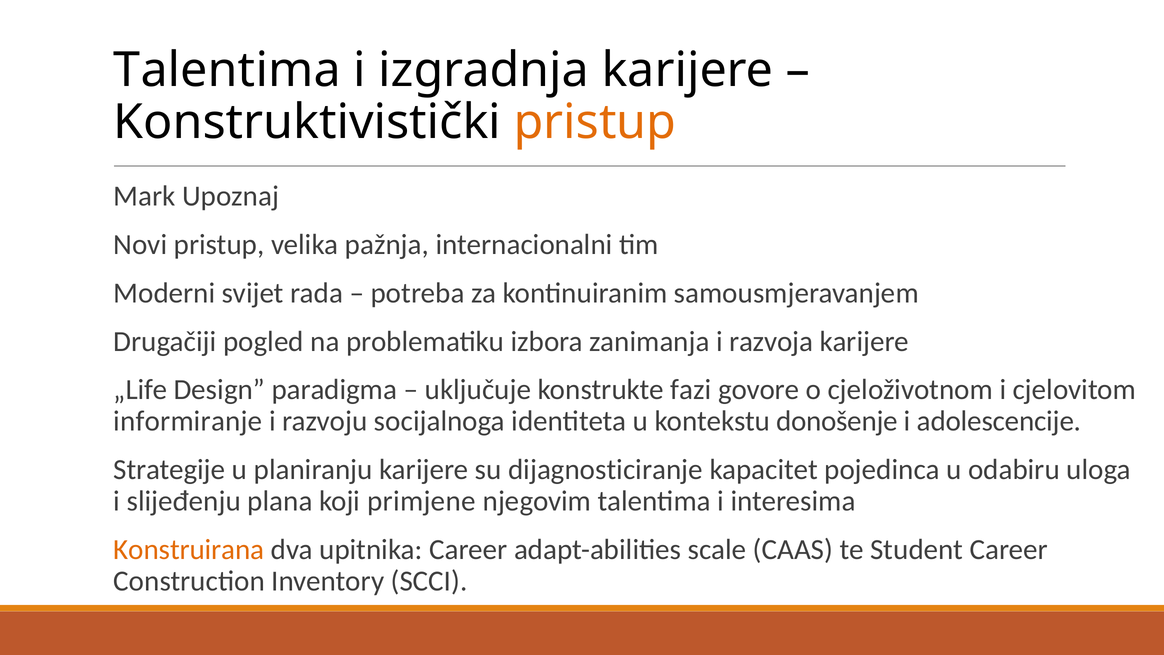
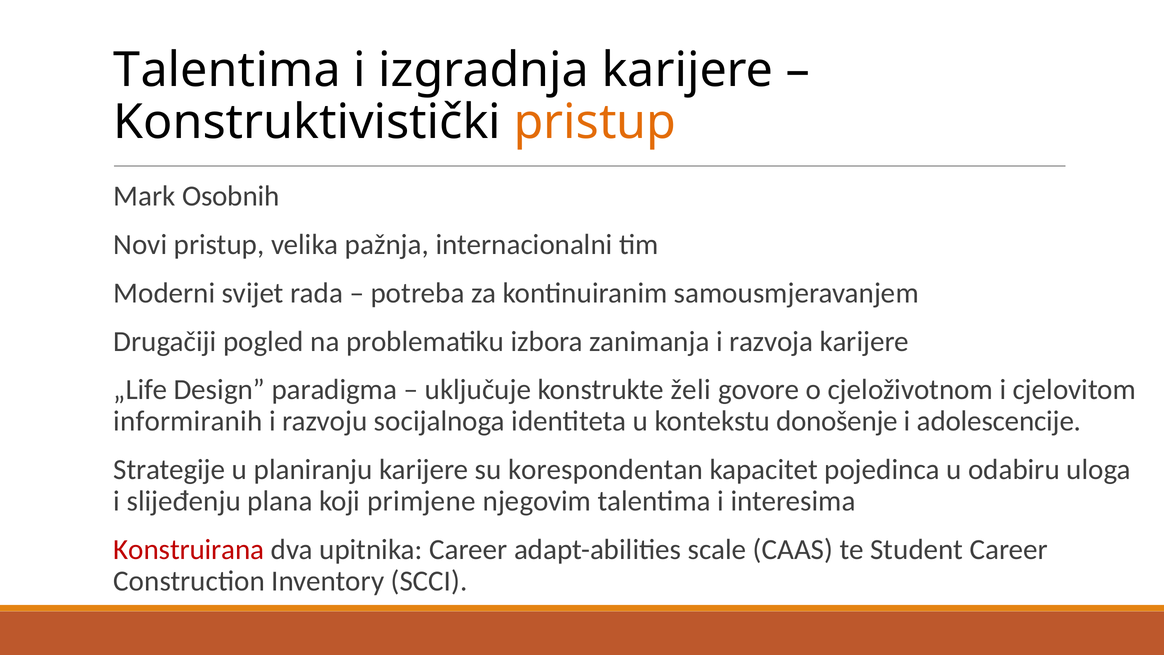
Upoznaj: Upoznaj -> Osobnih
fazi: fazi -> želi
informiranje: informiranje -> informiranih
dijagnosticiranje: dijagnosticiranje -> korespondentan
Konstruirana colour: orange -> red
